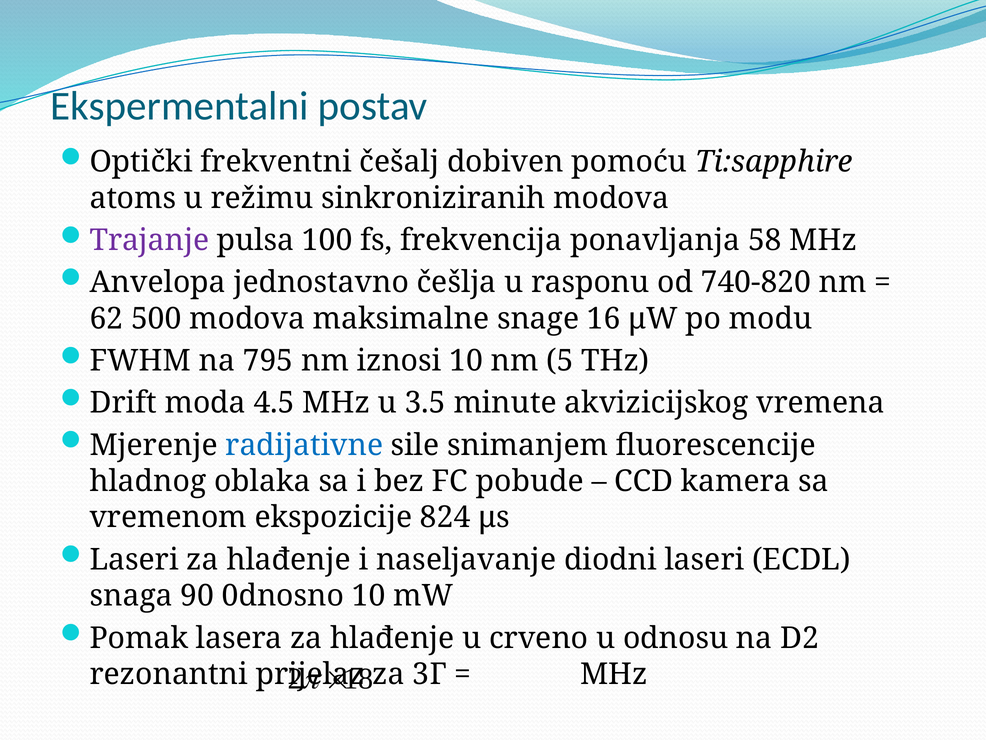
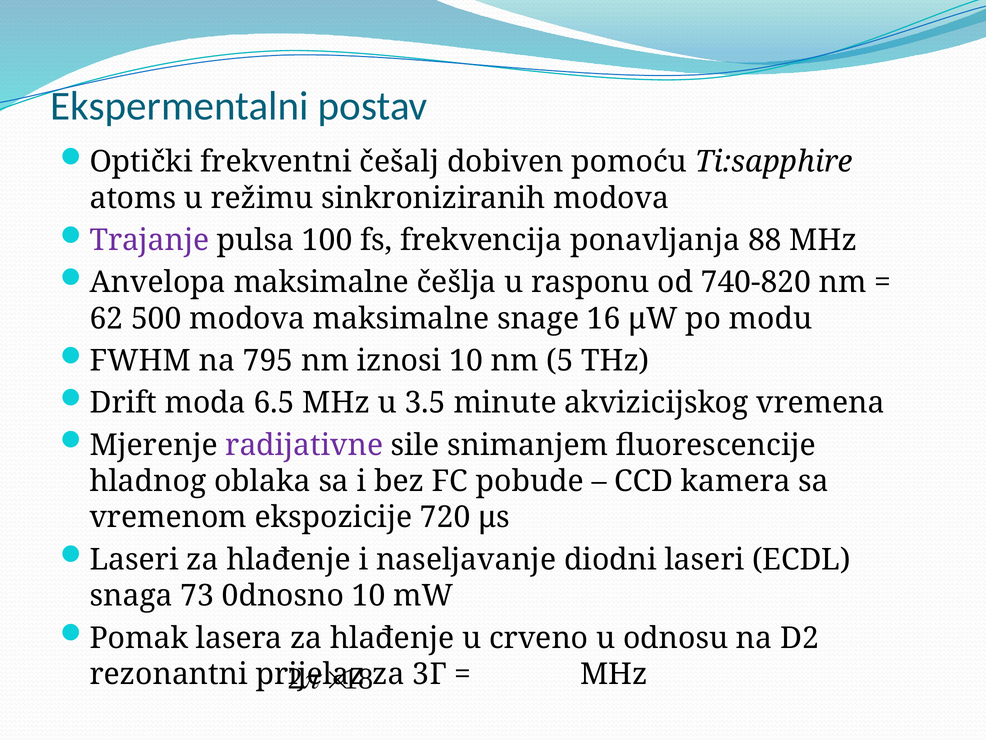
58: 58 -> 88
Anvelopa jednostavno: jednostavno -> maksimalne
4.5: 4.5 -> 6.5
radijativne colour: blue -> purple
824: 824 -> 720
90: 90 -> 73
